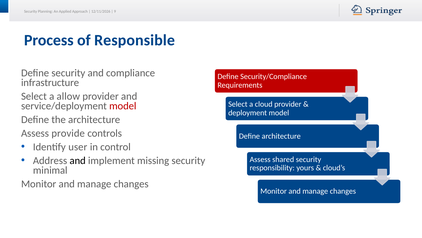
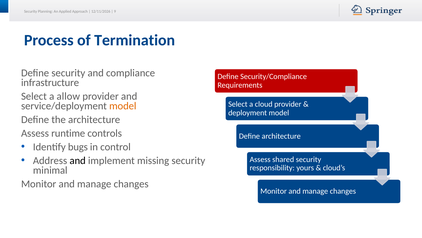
Responsible: Responsible -> Termination
model at (123, 106) colour: red -> orange
provide: provide -> runtime
user: user -> bugs
